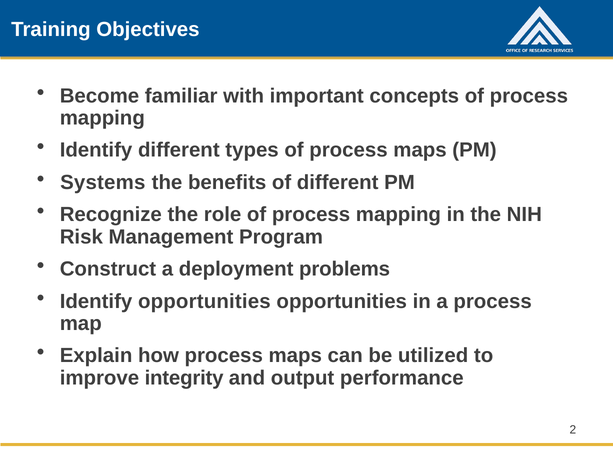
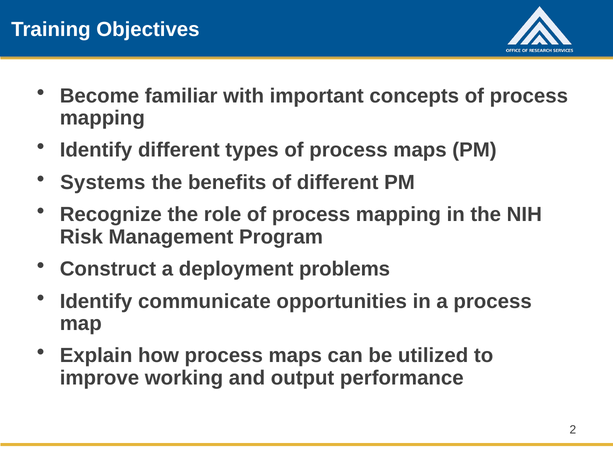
Identify opportunities: opportunities -> communicate
integrity: integrity -> working
